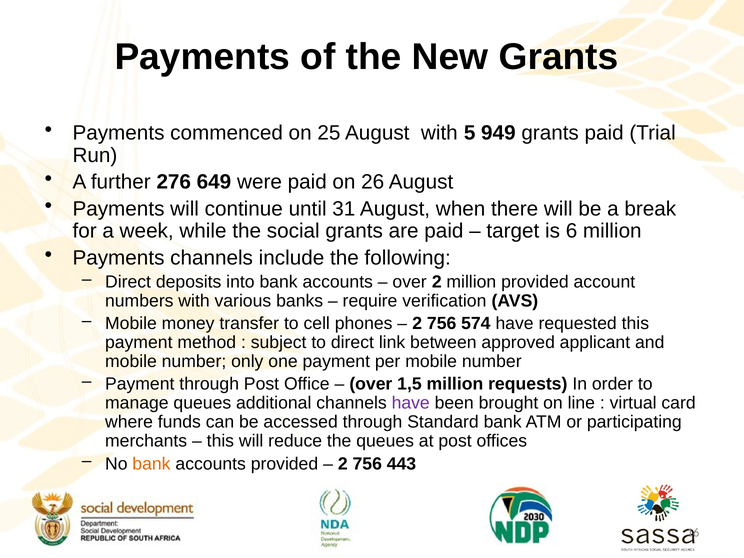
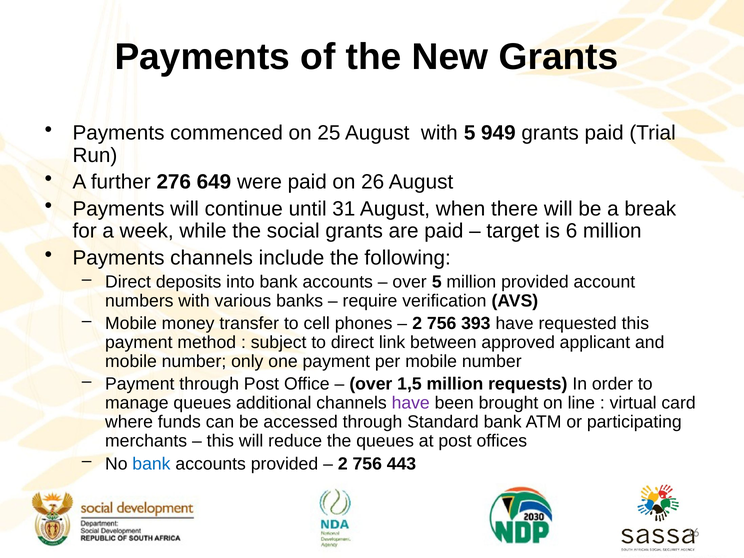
over 2: 2 -> 5
574: 574 -> 393
bank at (151, 464) colour: orange -> blue
